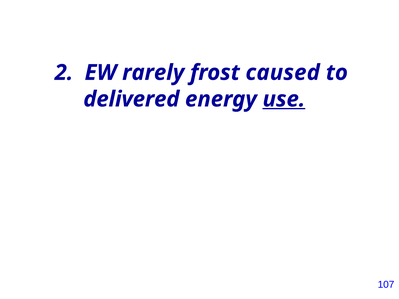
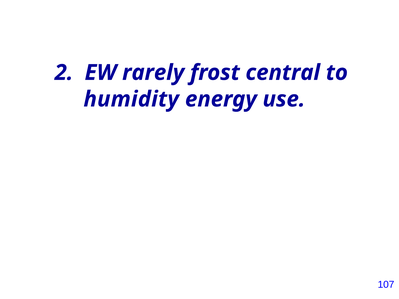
caused: caused -> central
delivered: delivered -> humidity
use underline: present -> none
